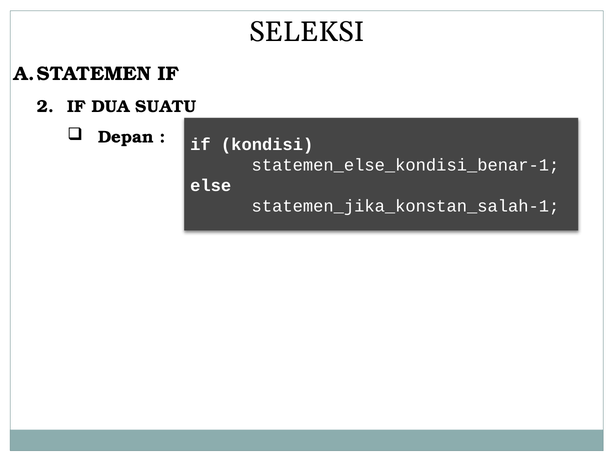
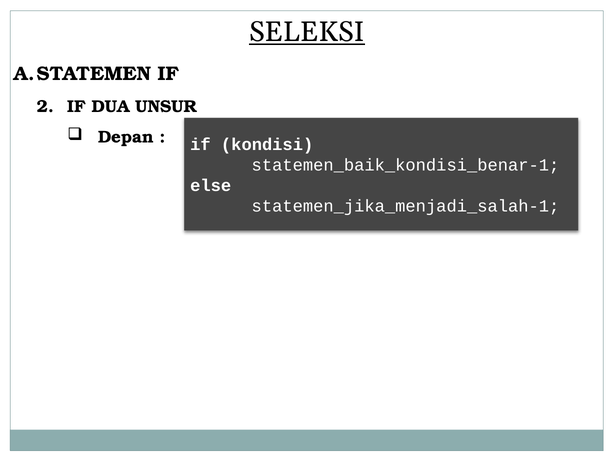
SELEKSI underline: none -> present
SUATU: SUATU -> UNSUR
statemen_else_kondisi_benar-1: statemen_else_kondisi_benar-1 -> statemen_baik_kondisi_benar-1
statemen_jika_konstan_salah-1: statemen_jika_konstan_salah-1 -> statemen_jika_menjadi_salah-1
